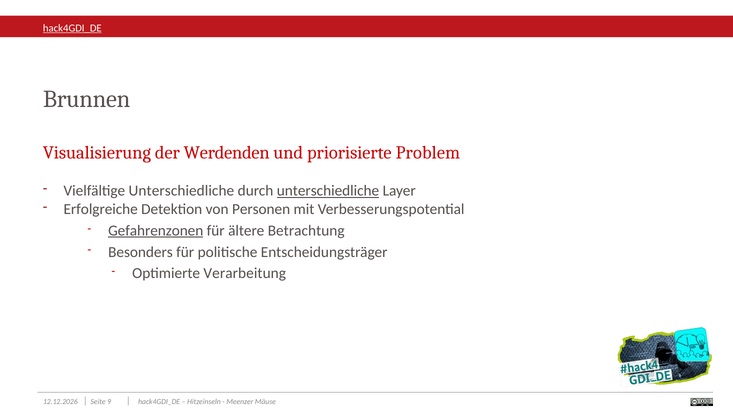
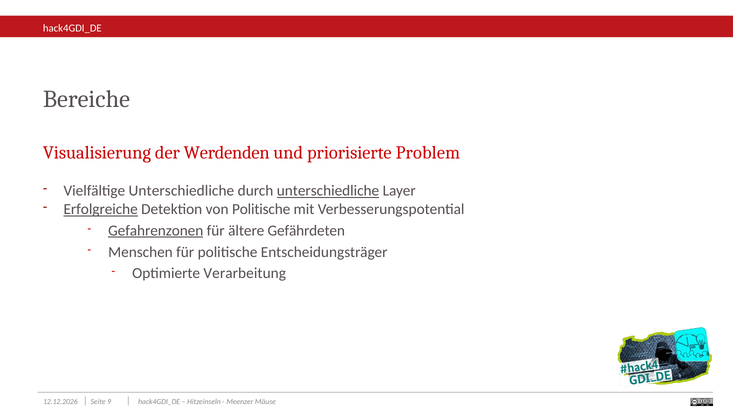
hack4GDI_DE at (72, 28) underline: present -> none
Brunnen: Brunnen -> Bereiche
Erfolgreiche underline: none -> present
von Personen: Personen -> Politische
Betrachtung: Betrachtung -> Gefährdeten
Besonders: Besonders -> Menschen
